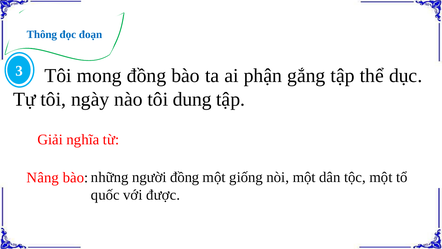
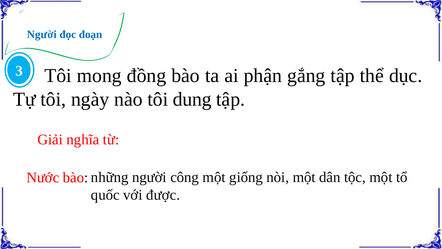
Thông at (42, 34): Thông -> Người
Nâng: Nâng -> Nước
người đồng: đồng -> công
